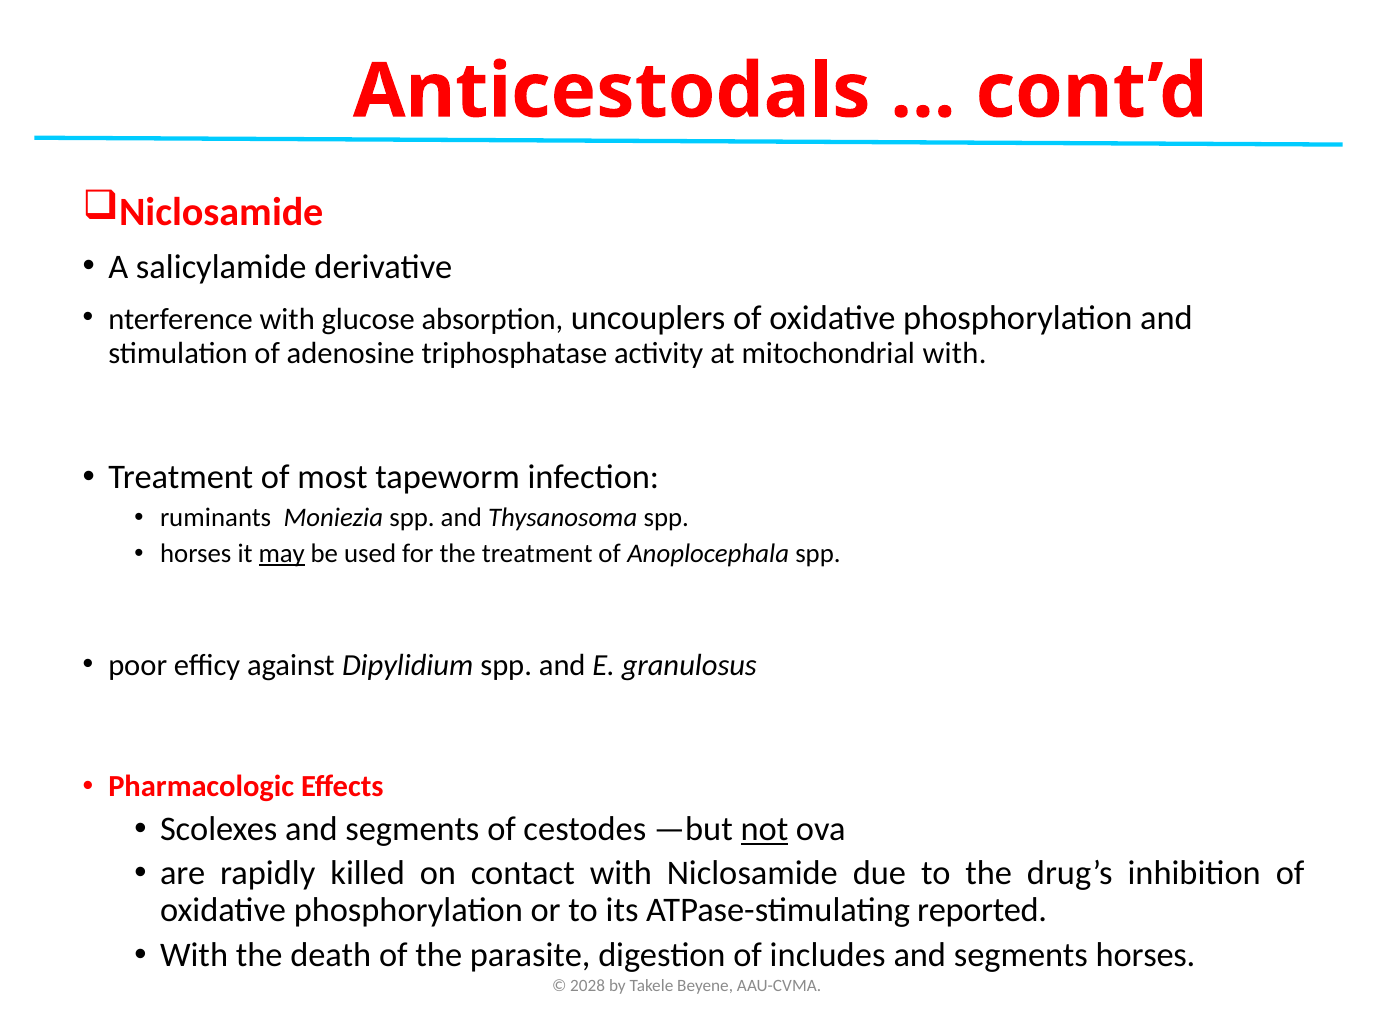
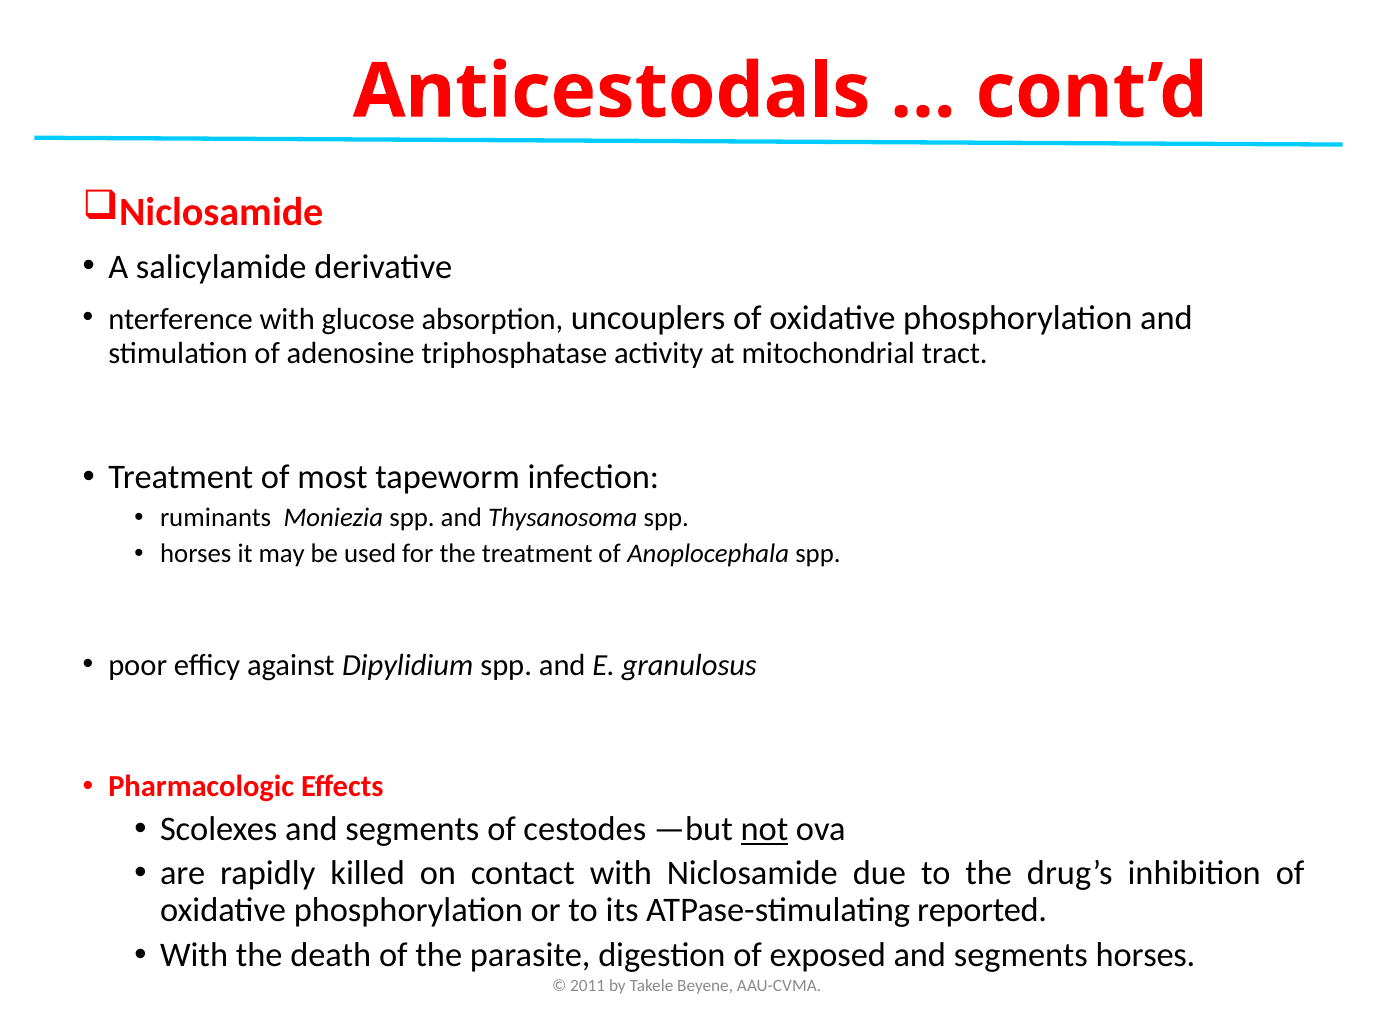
mitochondrial with: with -> tract
may underline: present -> none
includes: includes -> exposed
2028: 2028 -> 2011
